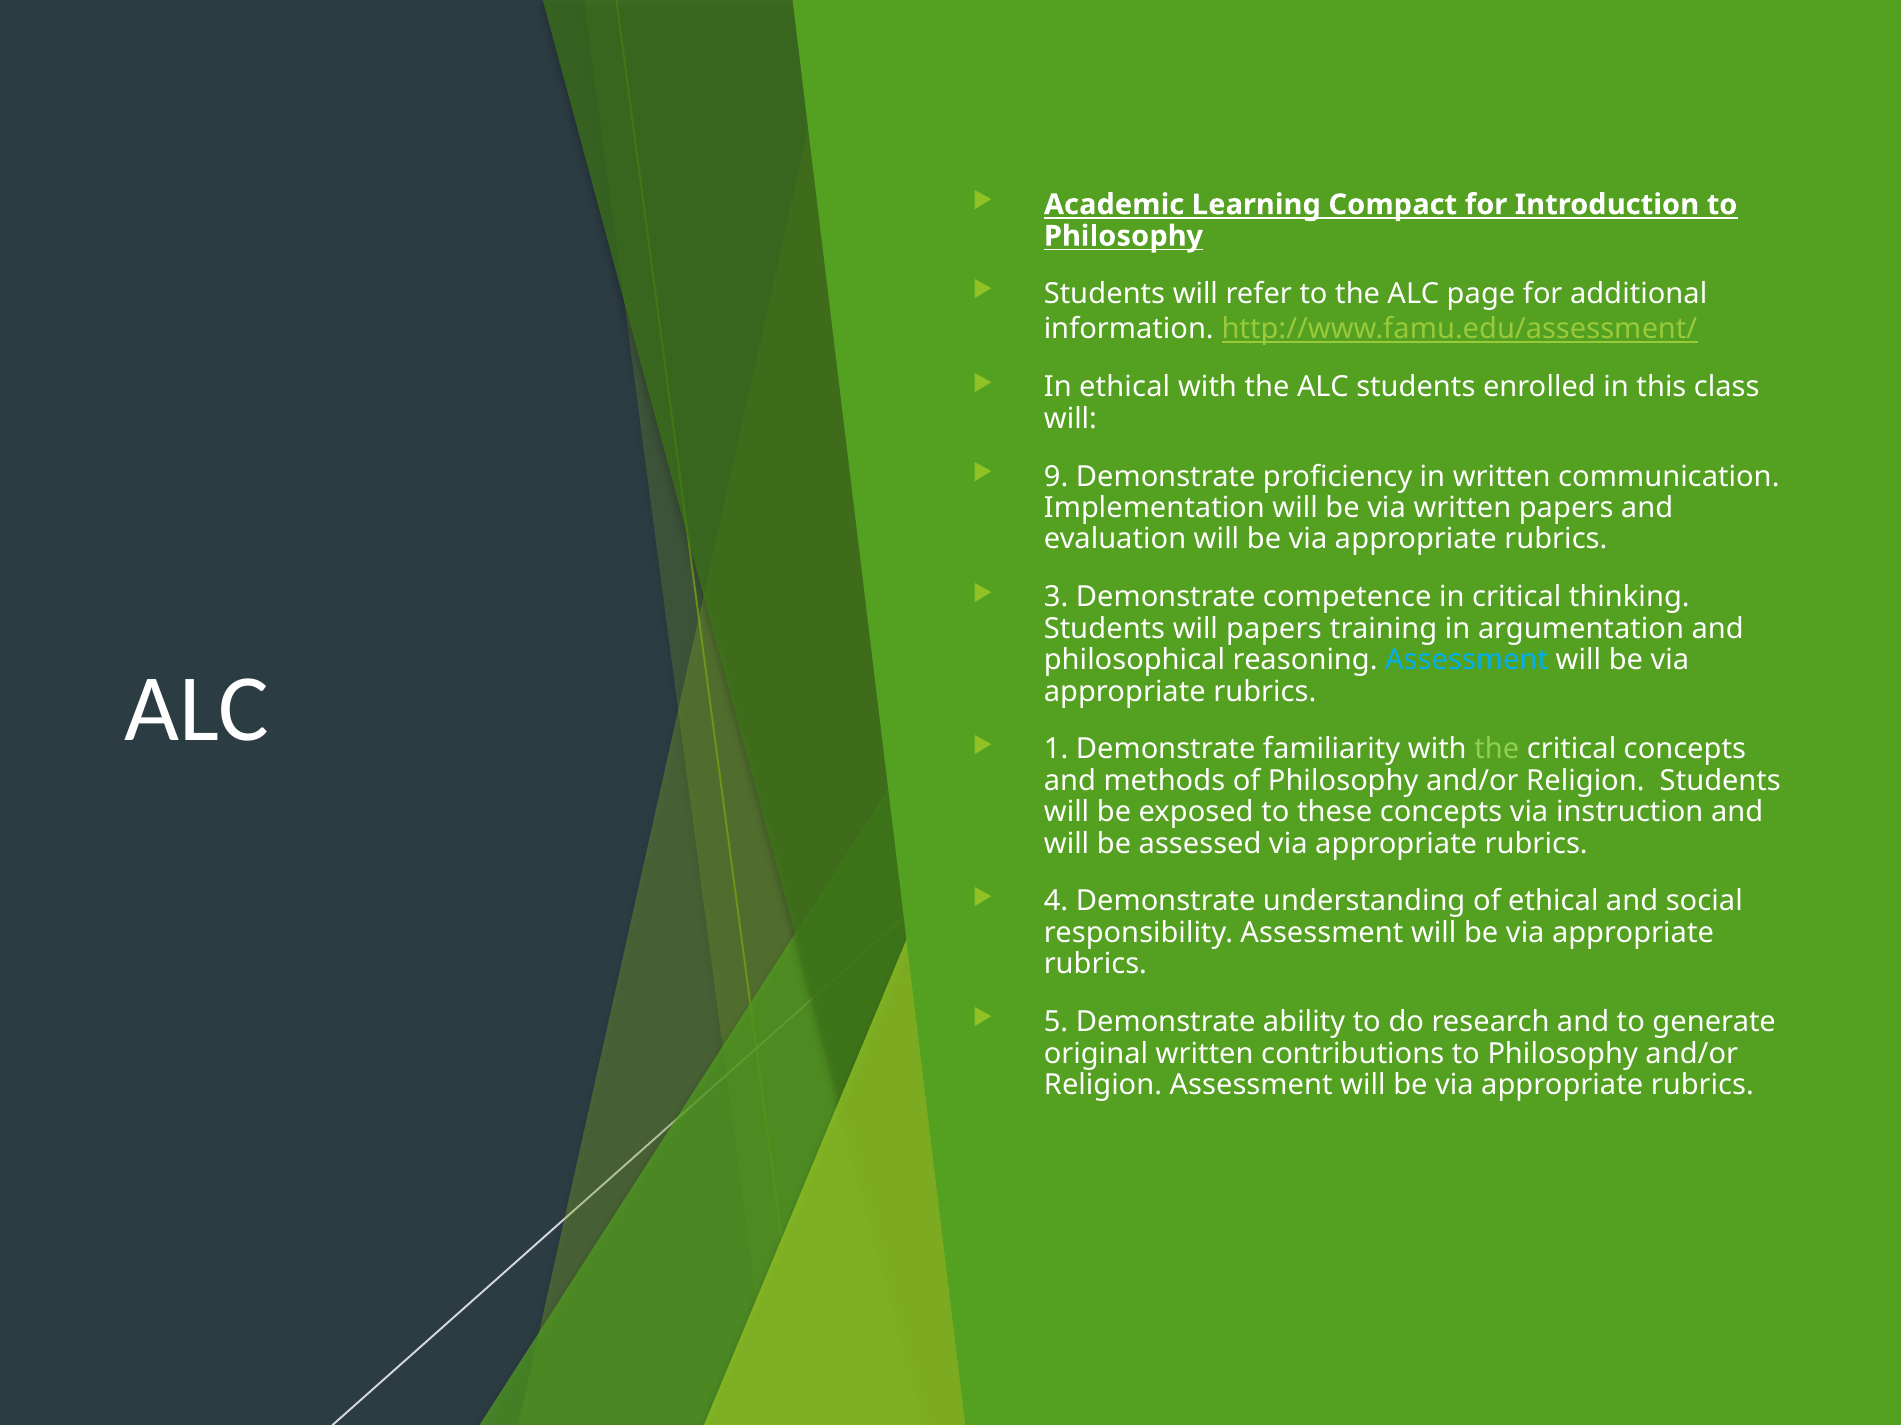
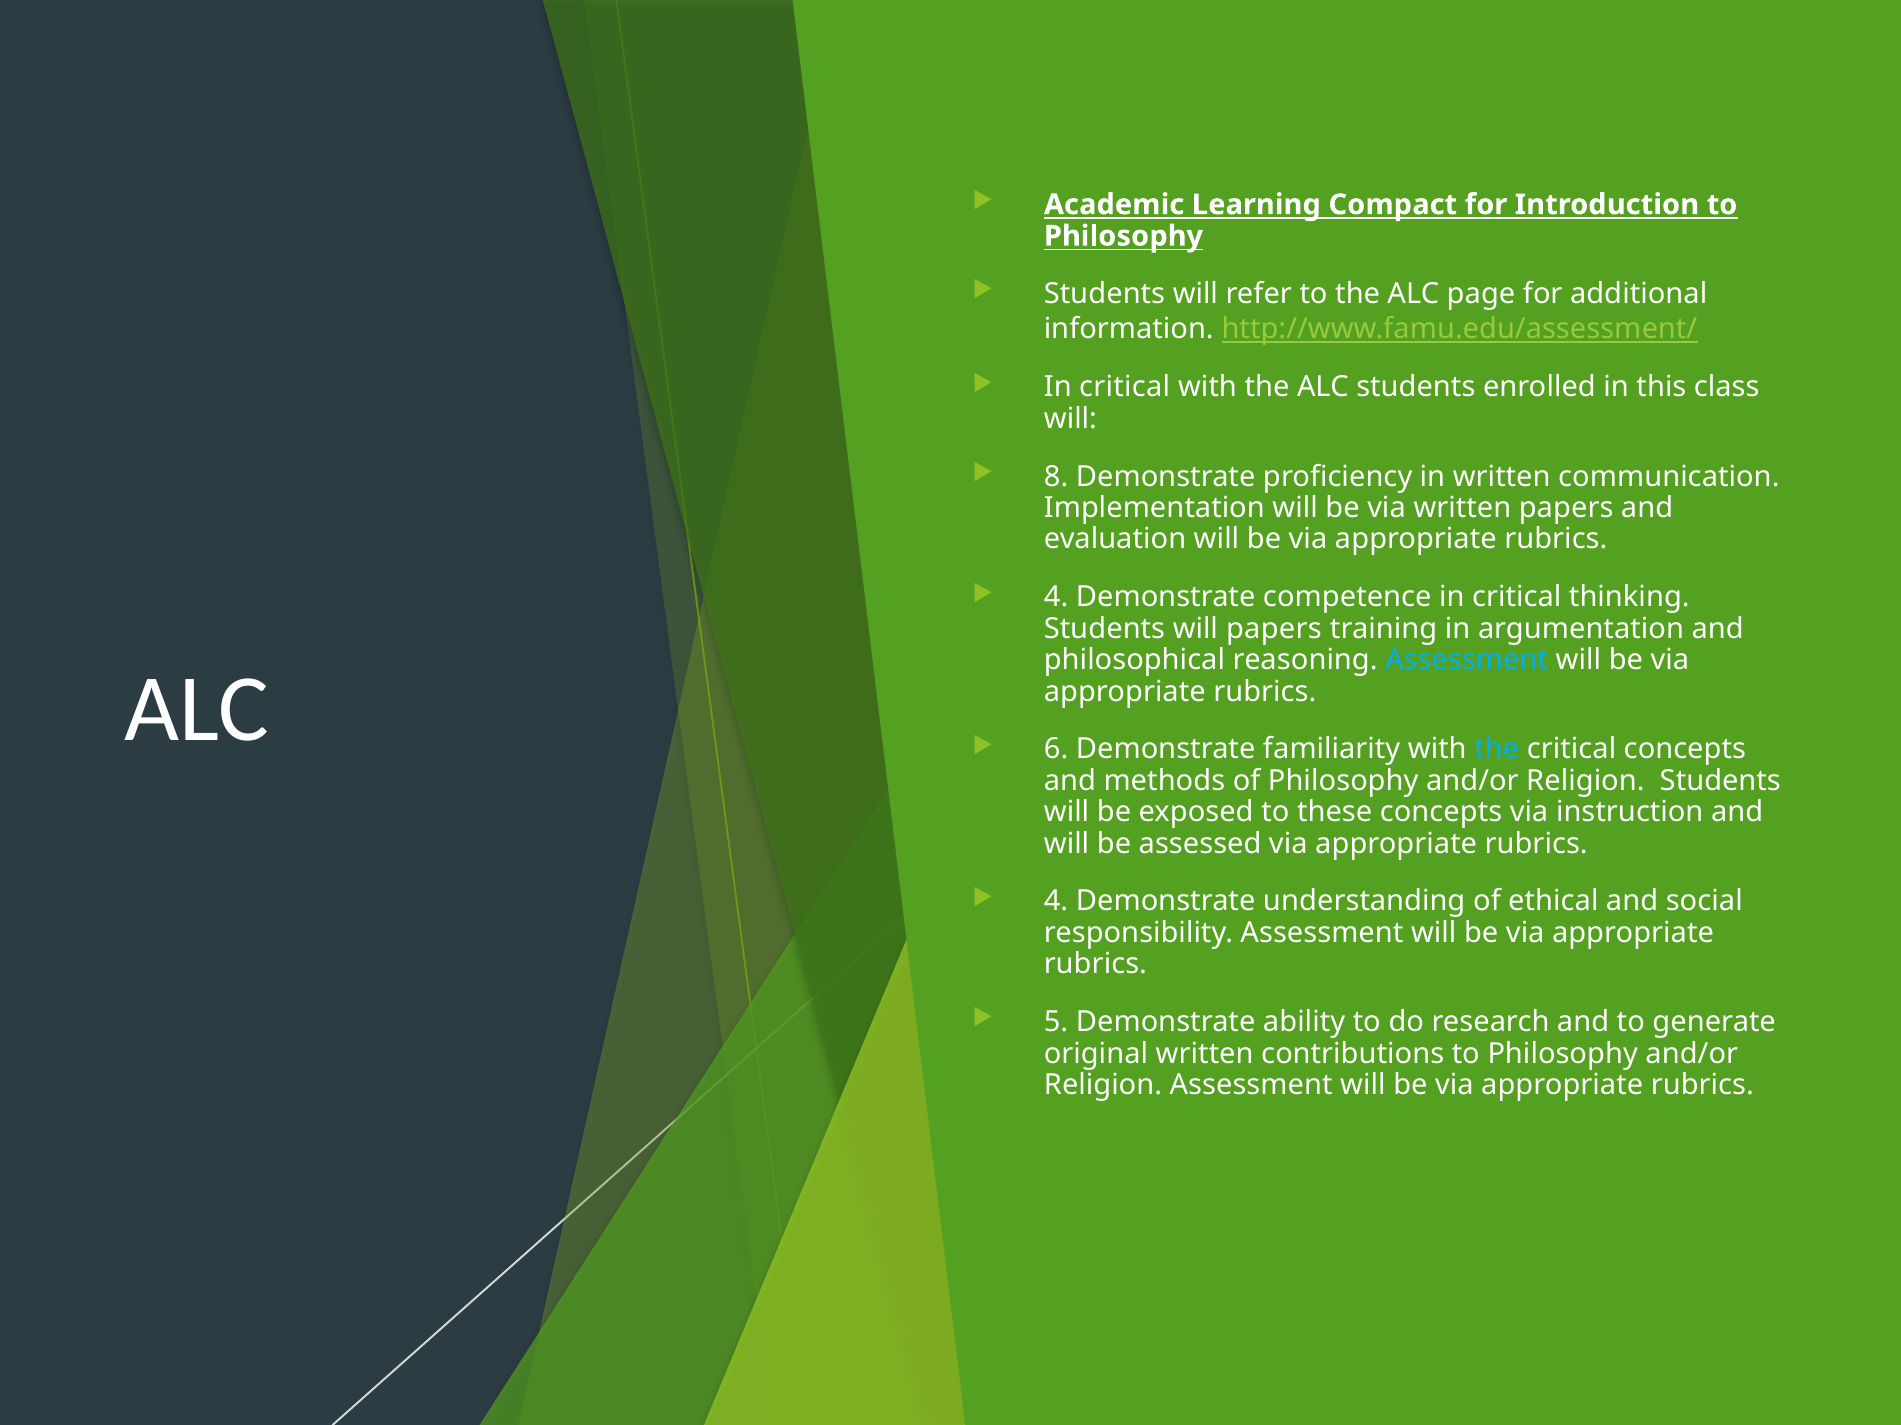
ethical at (1125, 388): ethical -> critical
9: 9 -> 8
3 at (1056, 598): 3 -> 4
1: 1 -> 6
the at (1497, 750) colour: light green -> light blue
